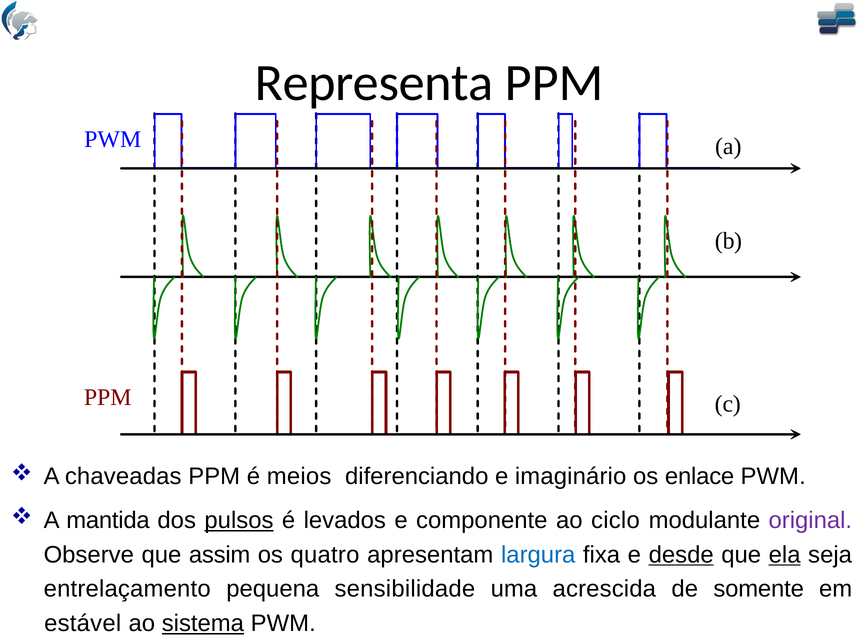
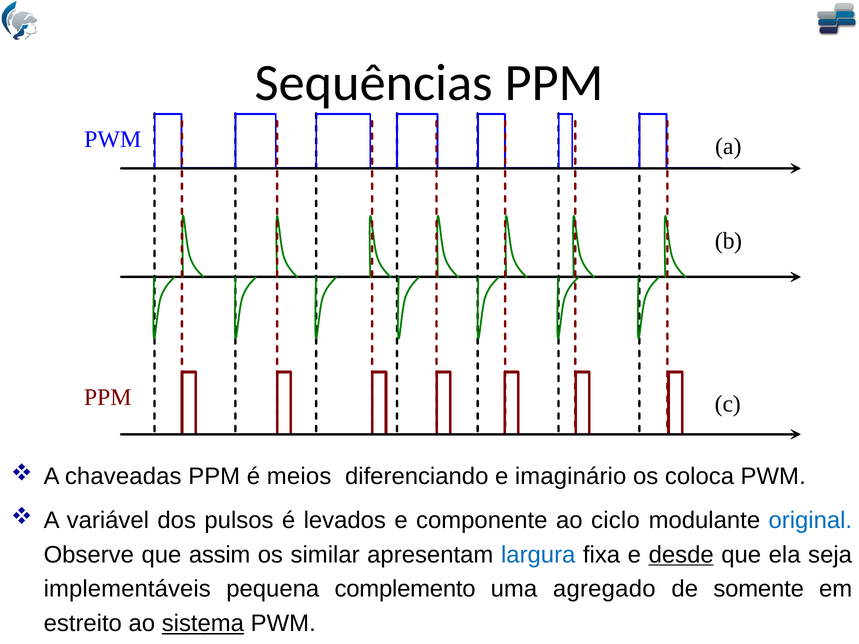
Representa: Representa -> Sequências
enlace: enlace -> coloca
mantida: mantida -> variável
pulsos underline: present -> none
original colour: purple -> blue
quatro: quatro -> similar
ela underline: present -> none
entrelaçamento: entrelaçamento -> implementáveis
sensibilidade: sensibilidade -> complemento
acrescida: acrescida -> agregado
estável: estável -> estreito
